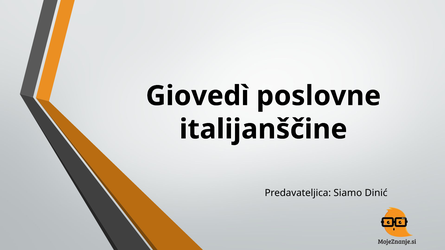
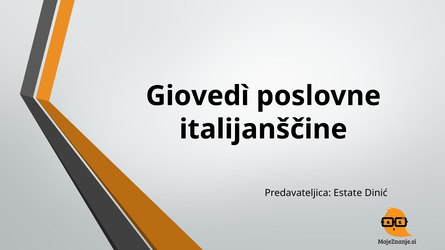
Siamo: Siamo -> Estate
